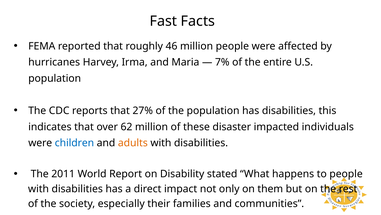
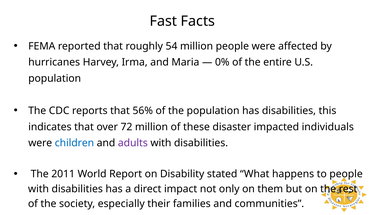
46: 46 -> 54
7%: 7% -> 0%
27%: 27% -> 56%
62: 62 -> 72
adults colour: orange -> purple
